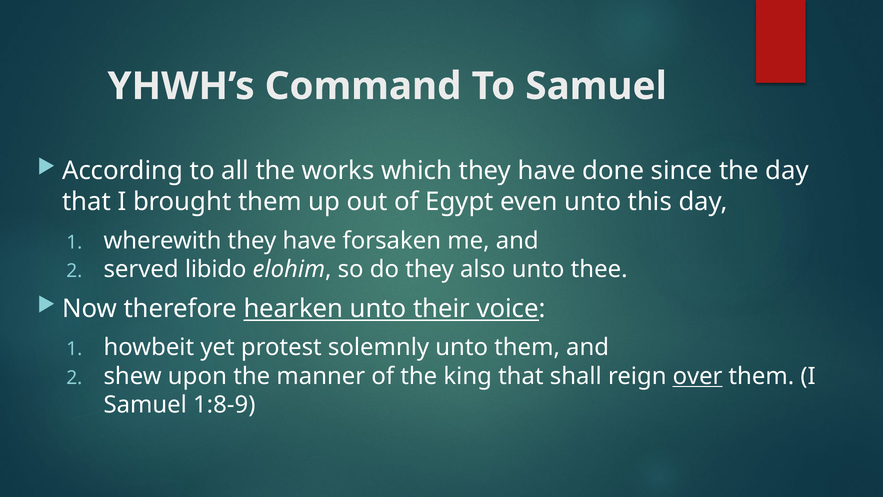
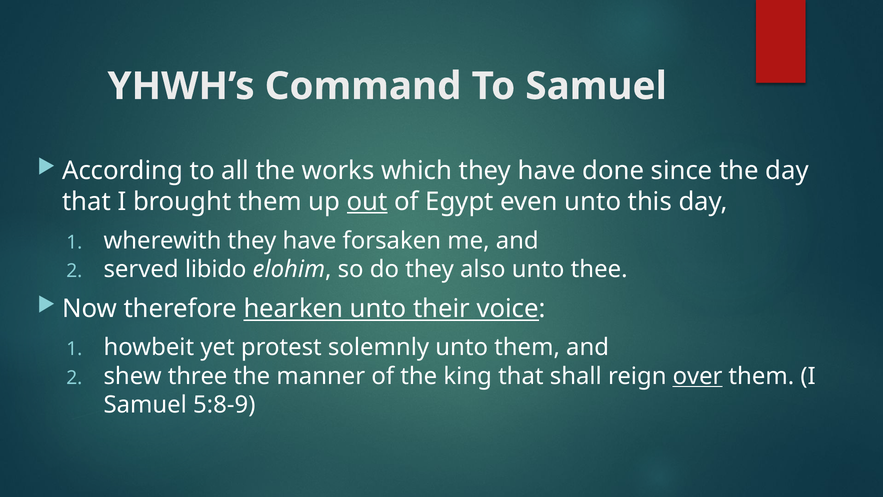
out underline: none -> present
upon: upon -> three
1:8-9: 1:8-9 -> 5:8-9
